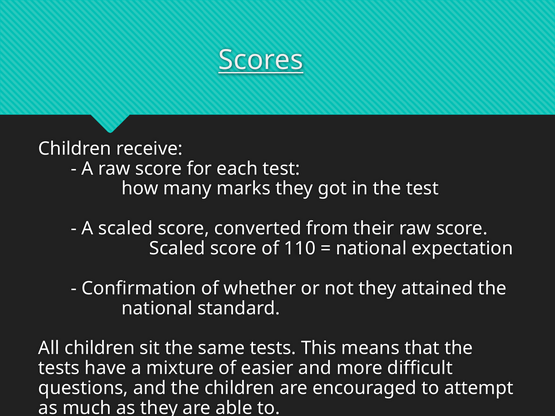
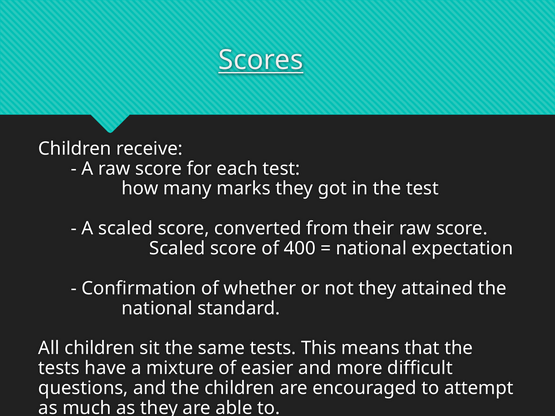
110: 110 -> 400
